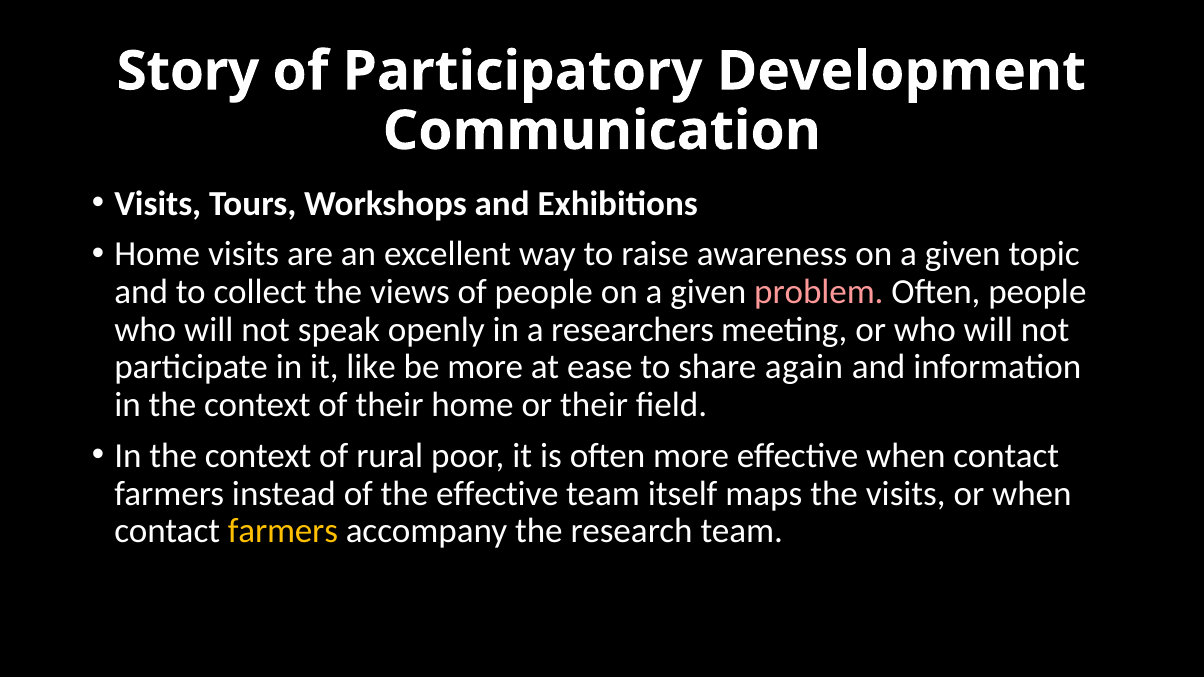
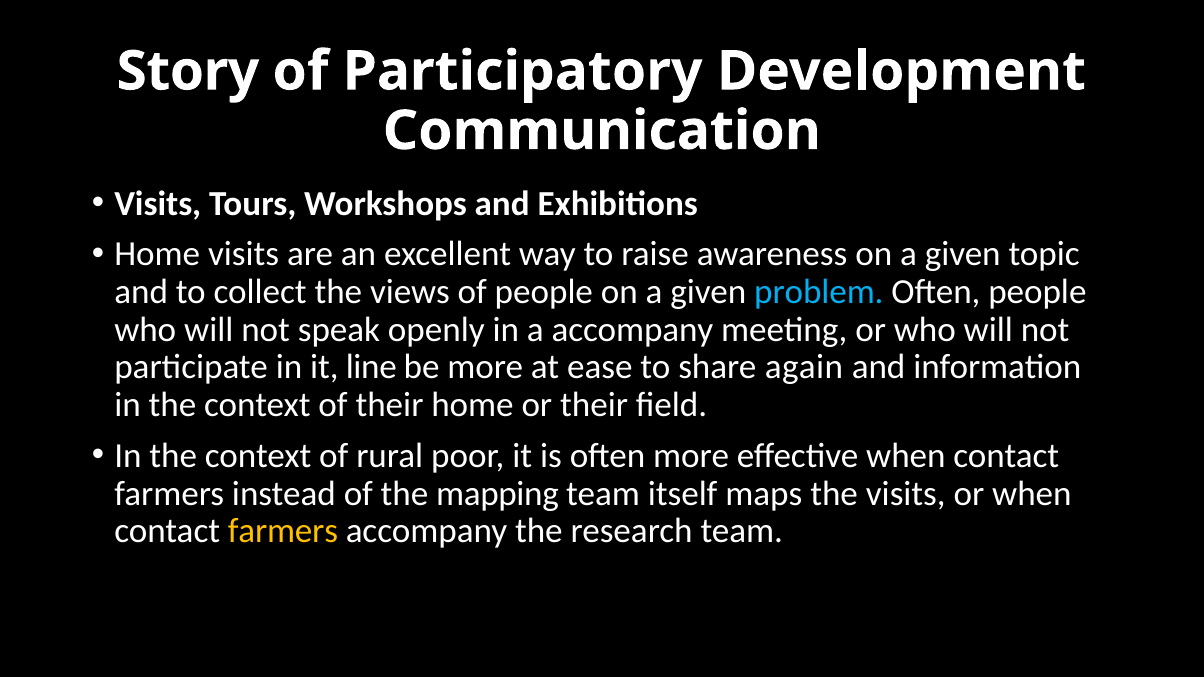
problem colour: pink -> light blue
a researchers: researchers -> accompany
like: like -> line
the effective: effective -> mapping
